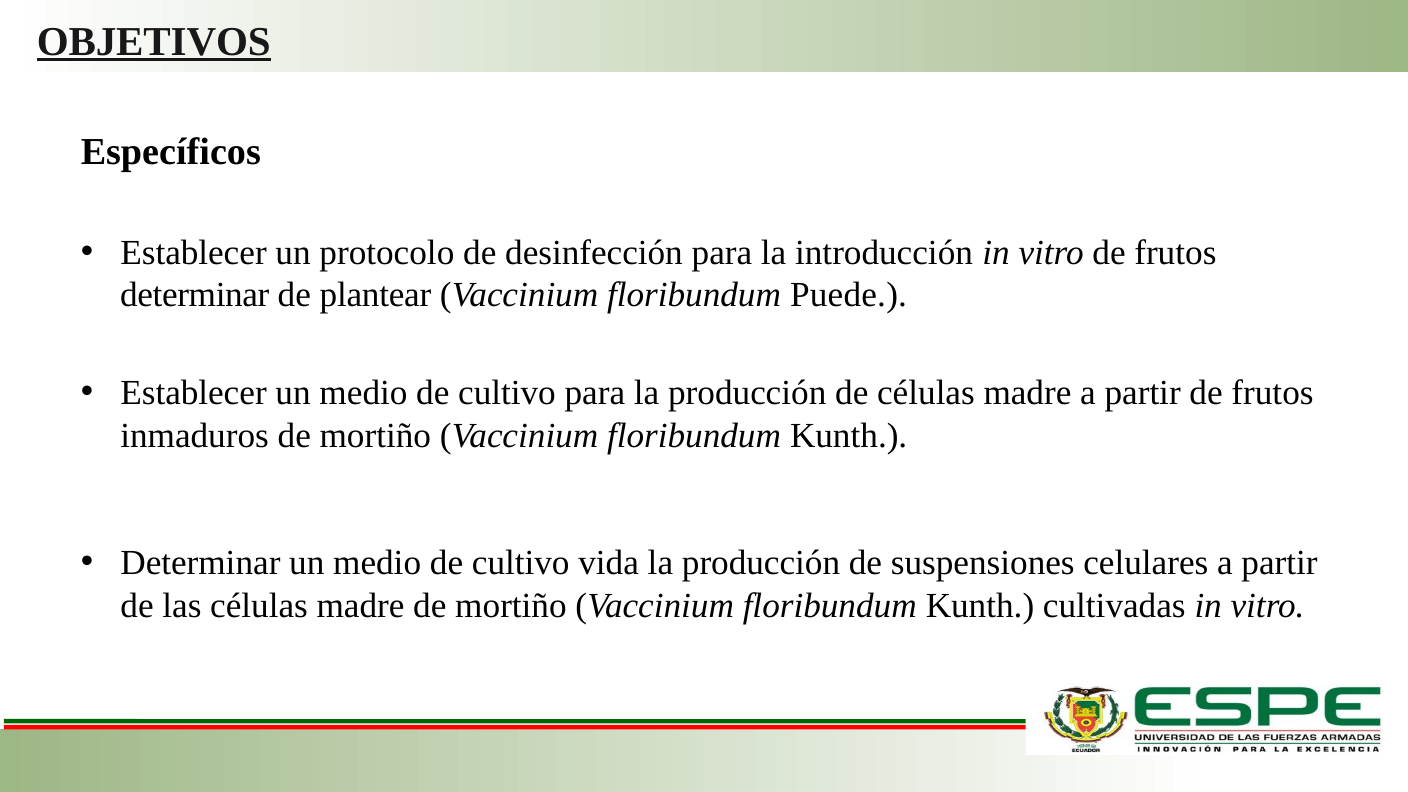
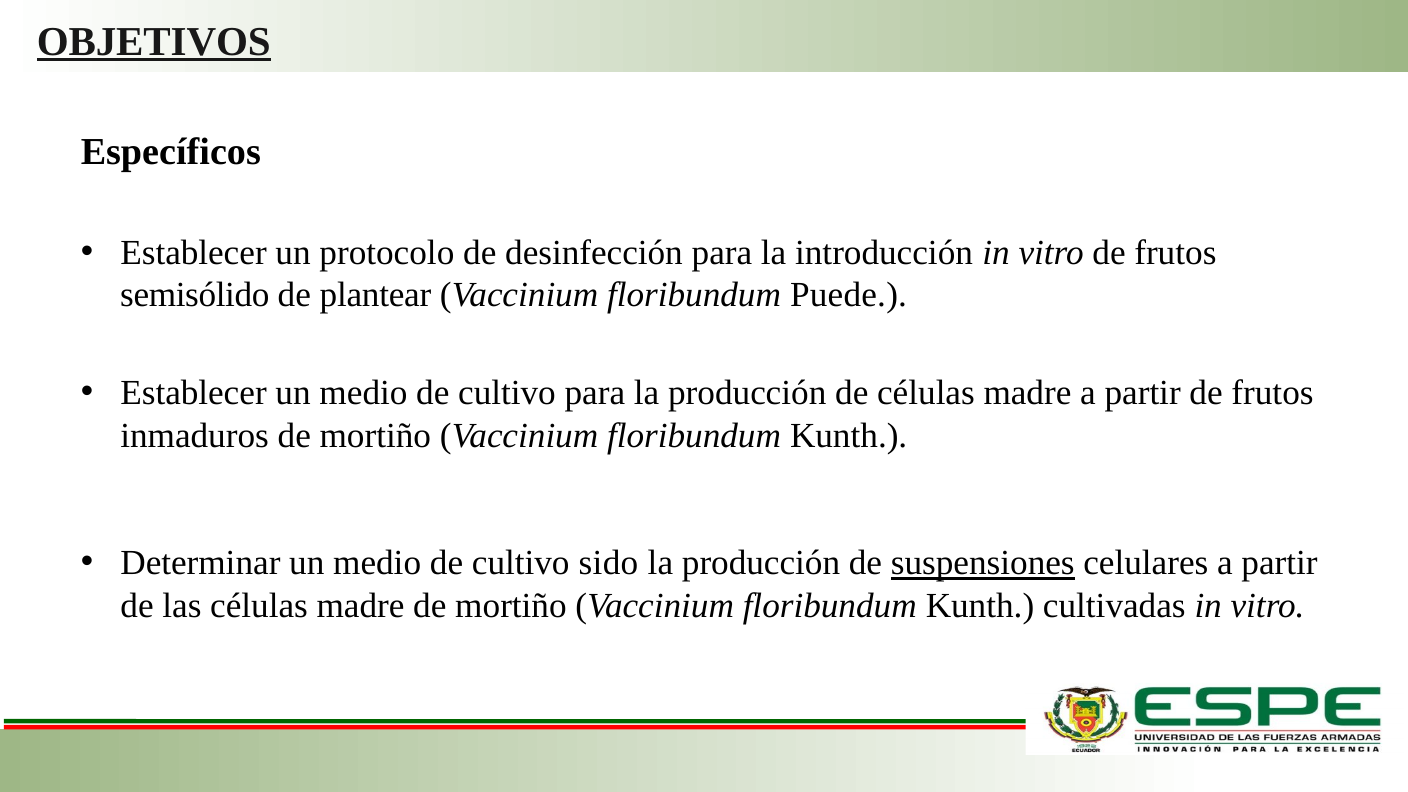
determinar at (195, 295): determinar -> semisólido
vida: vida -> sido
suspensiones underline: none -> present
